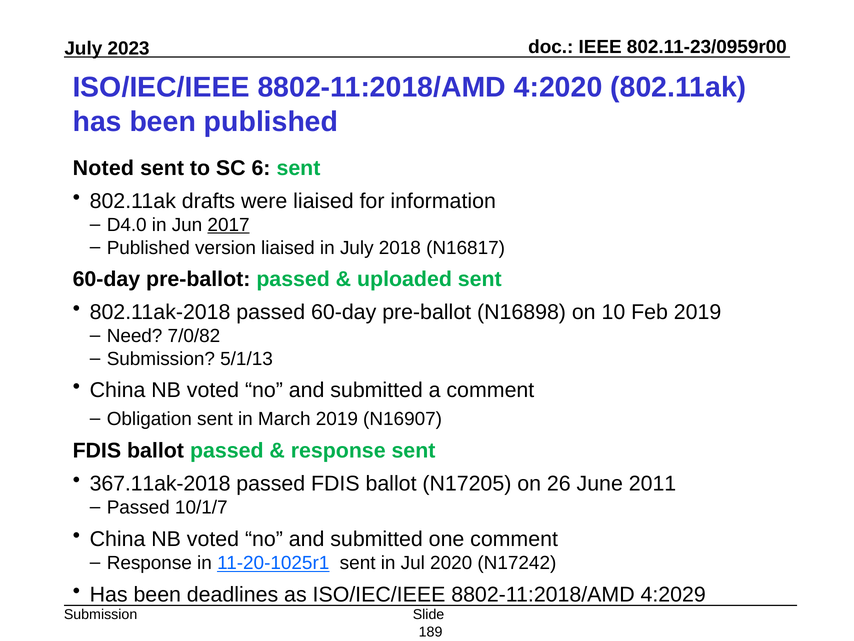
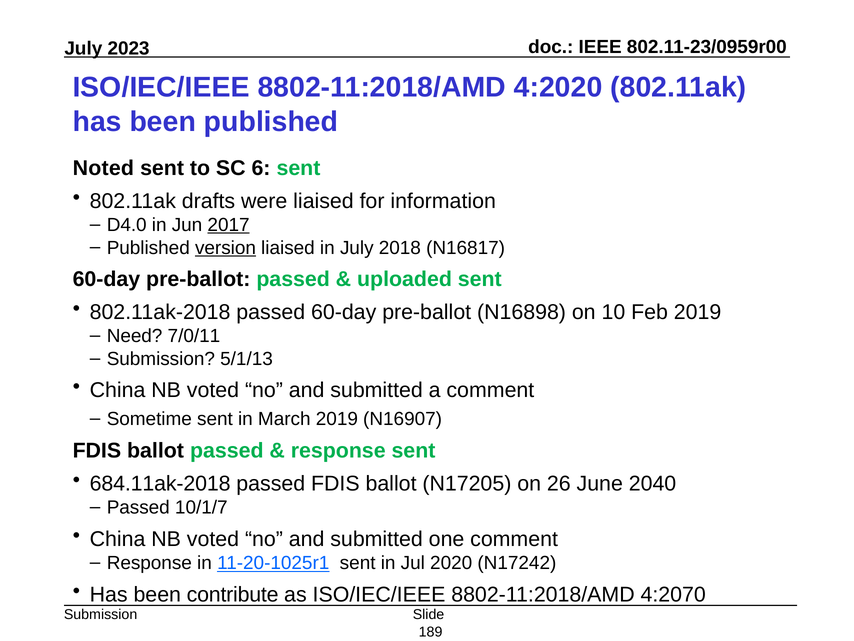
version underline: none -> present
7/0/82: 7/0/82 -> 7/0/11
Obligation: Obligation -> Sometime
367.11ak-2018: 367.11ak-2018 -> 684.11ak-2018
2011: 2011 -> 2040
deadlines: deadlines -> contribute
4:2029: 4:2029 -> 4:2070
